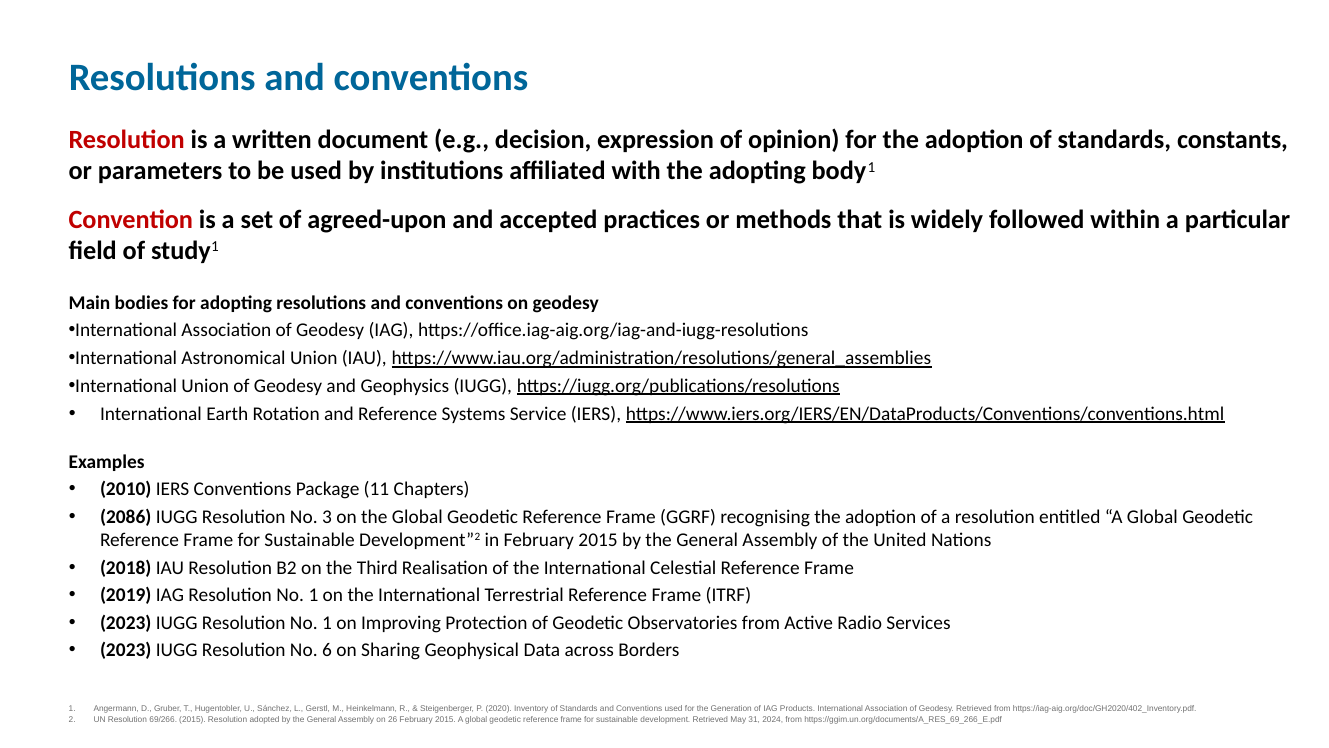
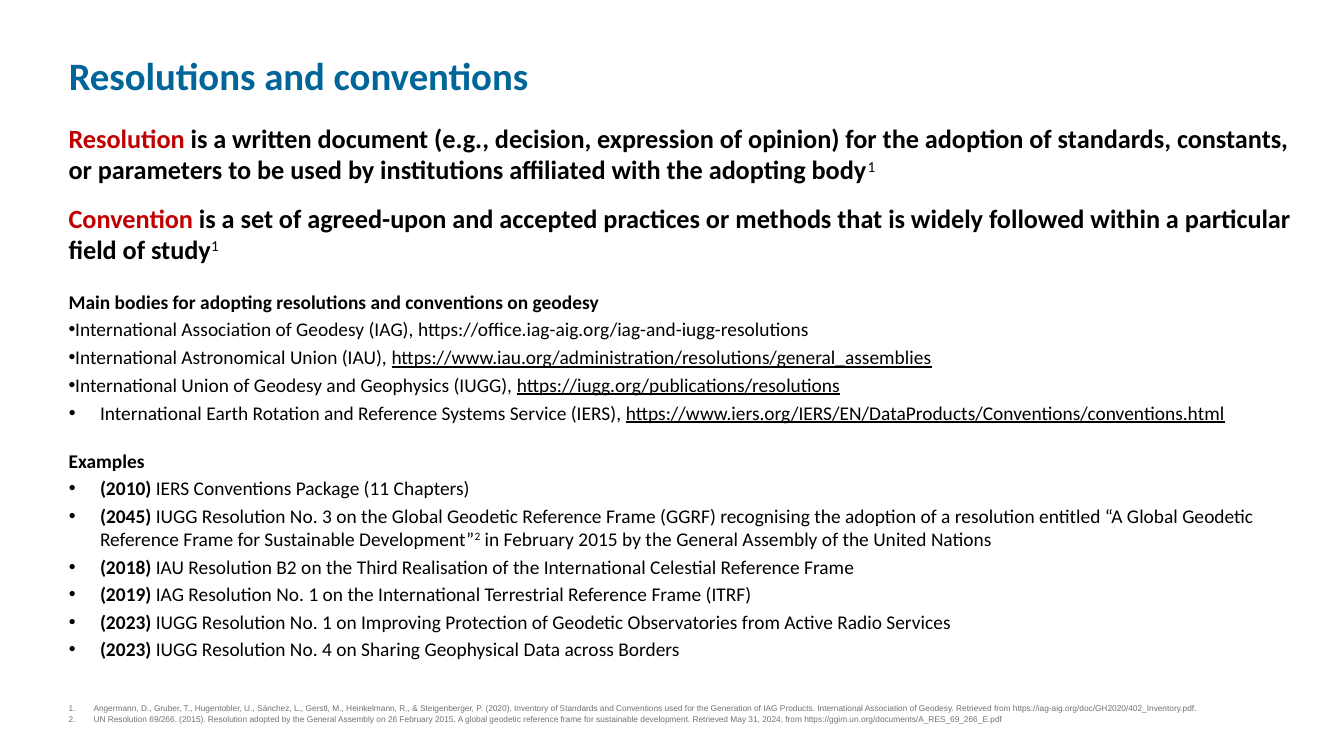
2086: 2086 -> 2045
6: 6 -> 4
